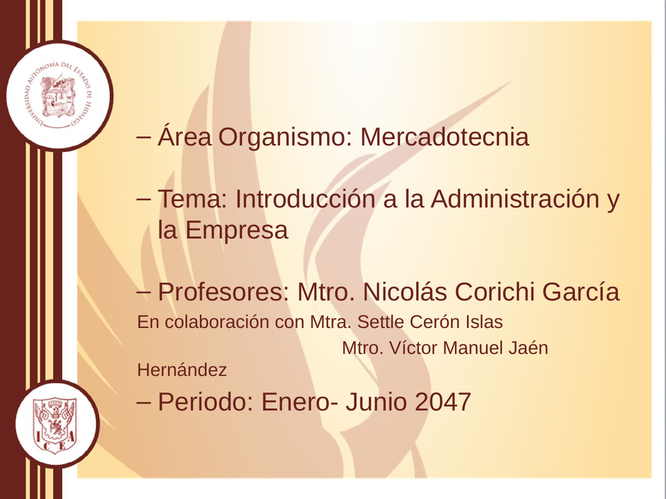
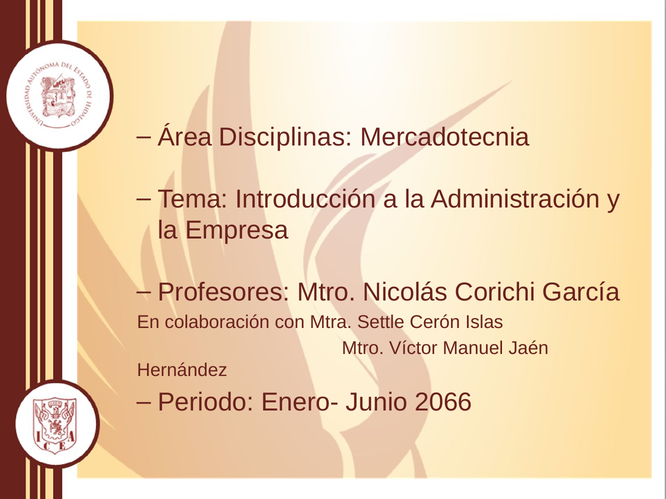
Organismo: Organismo -> Disciplinas
2047: 2047 -> 2066
